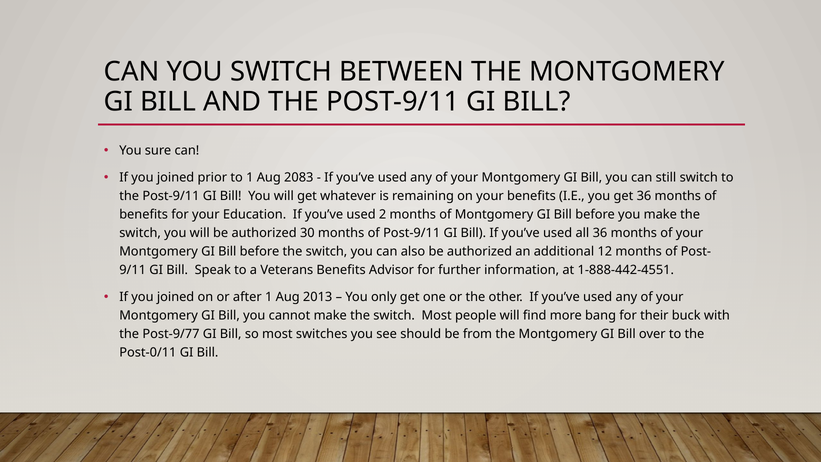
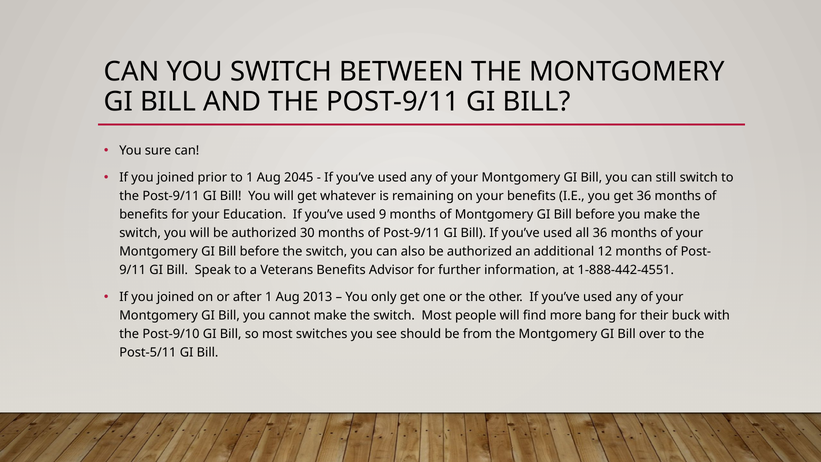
2083: 2083 -> 2045
2: 2 -> 9
Post-9/77: Post-9/77 -> Post-9/10
Post-0/11: Post-0/11 -> Post-5/11
